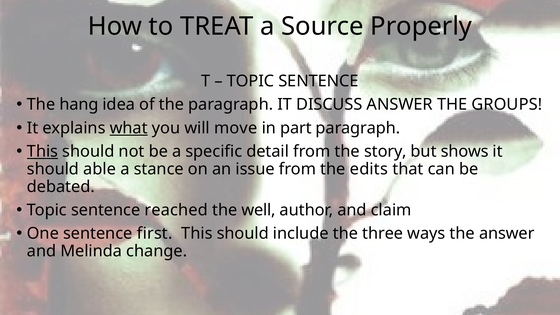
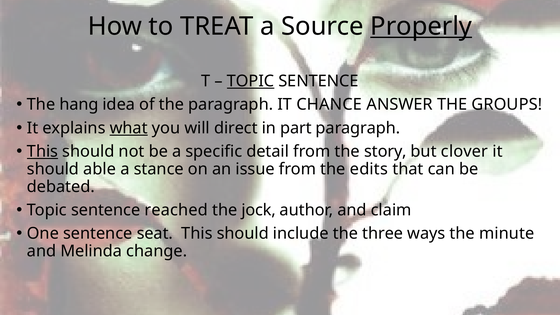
Properly underline: none -> present
TOPIC at (251, 81) underline: none -> present
DISCUSS: DISCUSS -> CHANCE
move: move -> direct
shows: shows -> clover
well: well -> jock
first: first -> seat
the answer: answer -> minute
